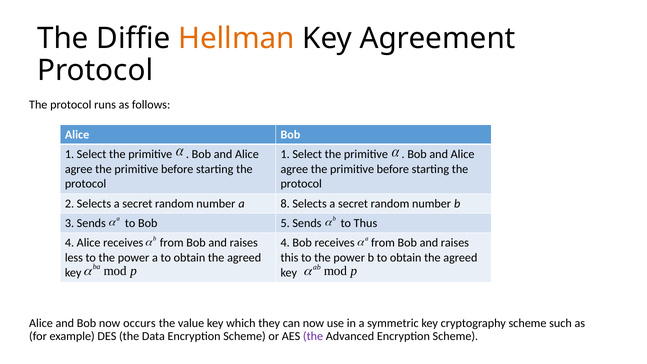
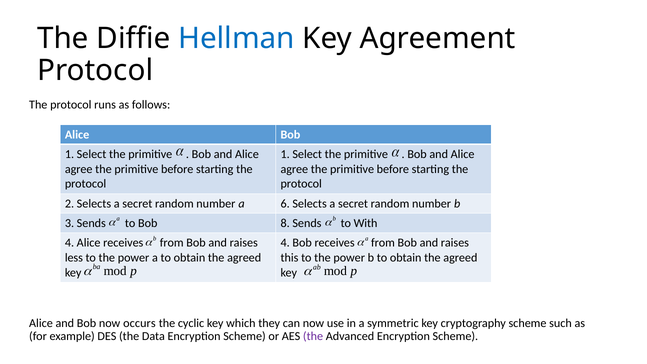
Hellman colour: orange -> blue
8: 8 -> 6
5: 5 -> 8
Thus: Thus -> With
value: value -> cyclic
